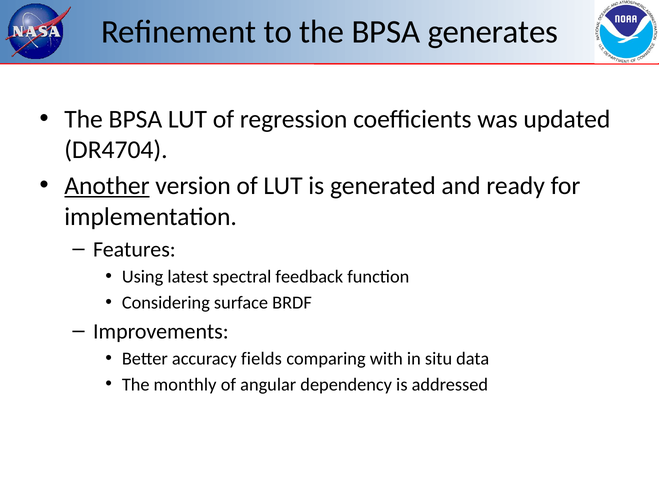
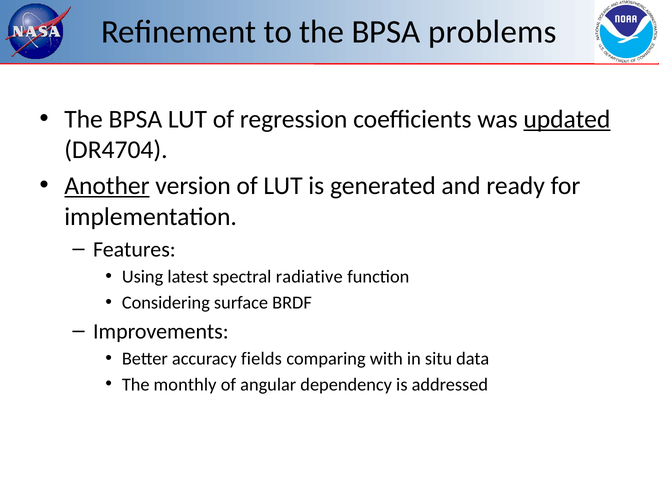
generates: generates -> problems
updated underline: none -> present
feedback: feedback -> radiative
